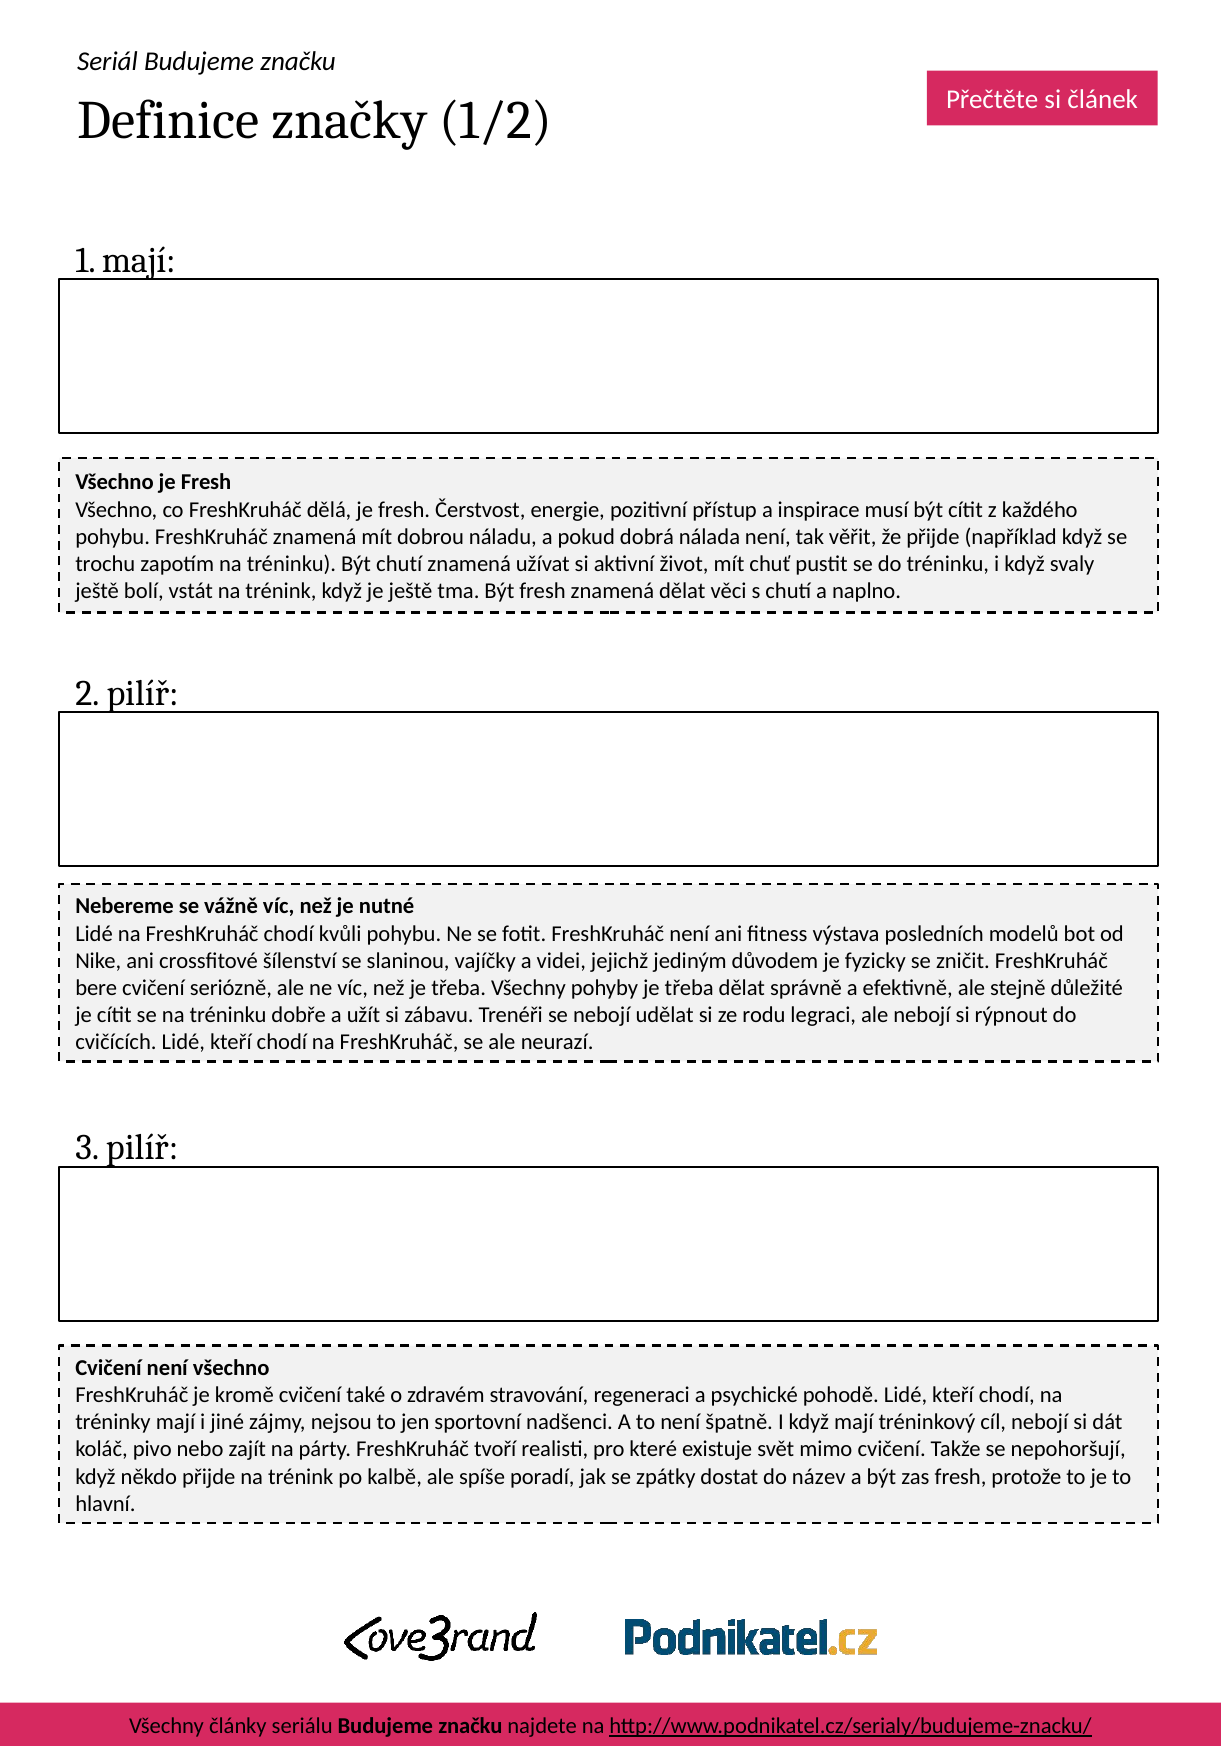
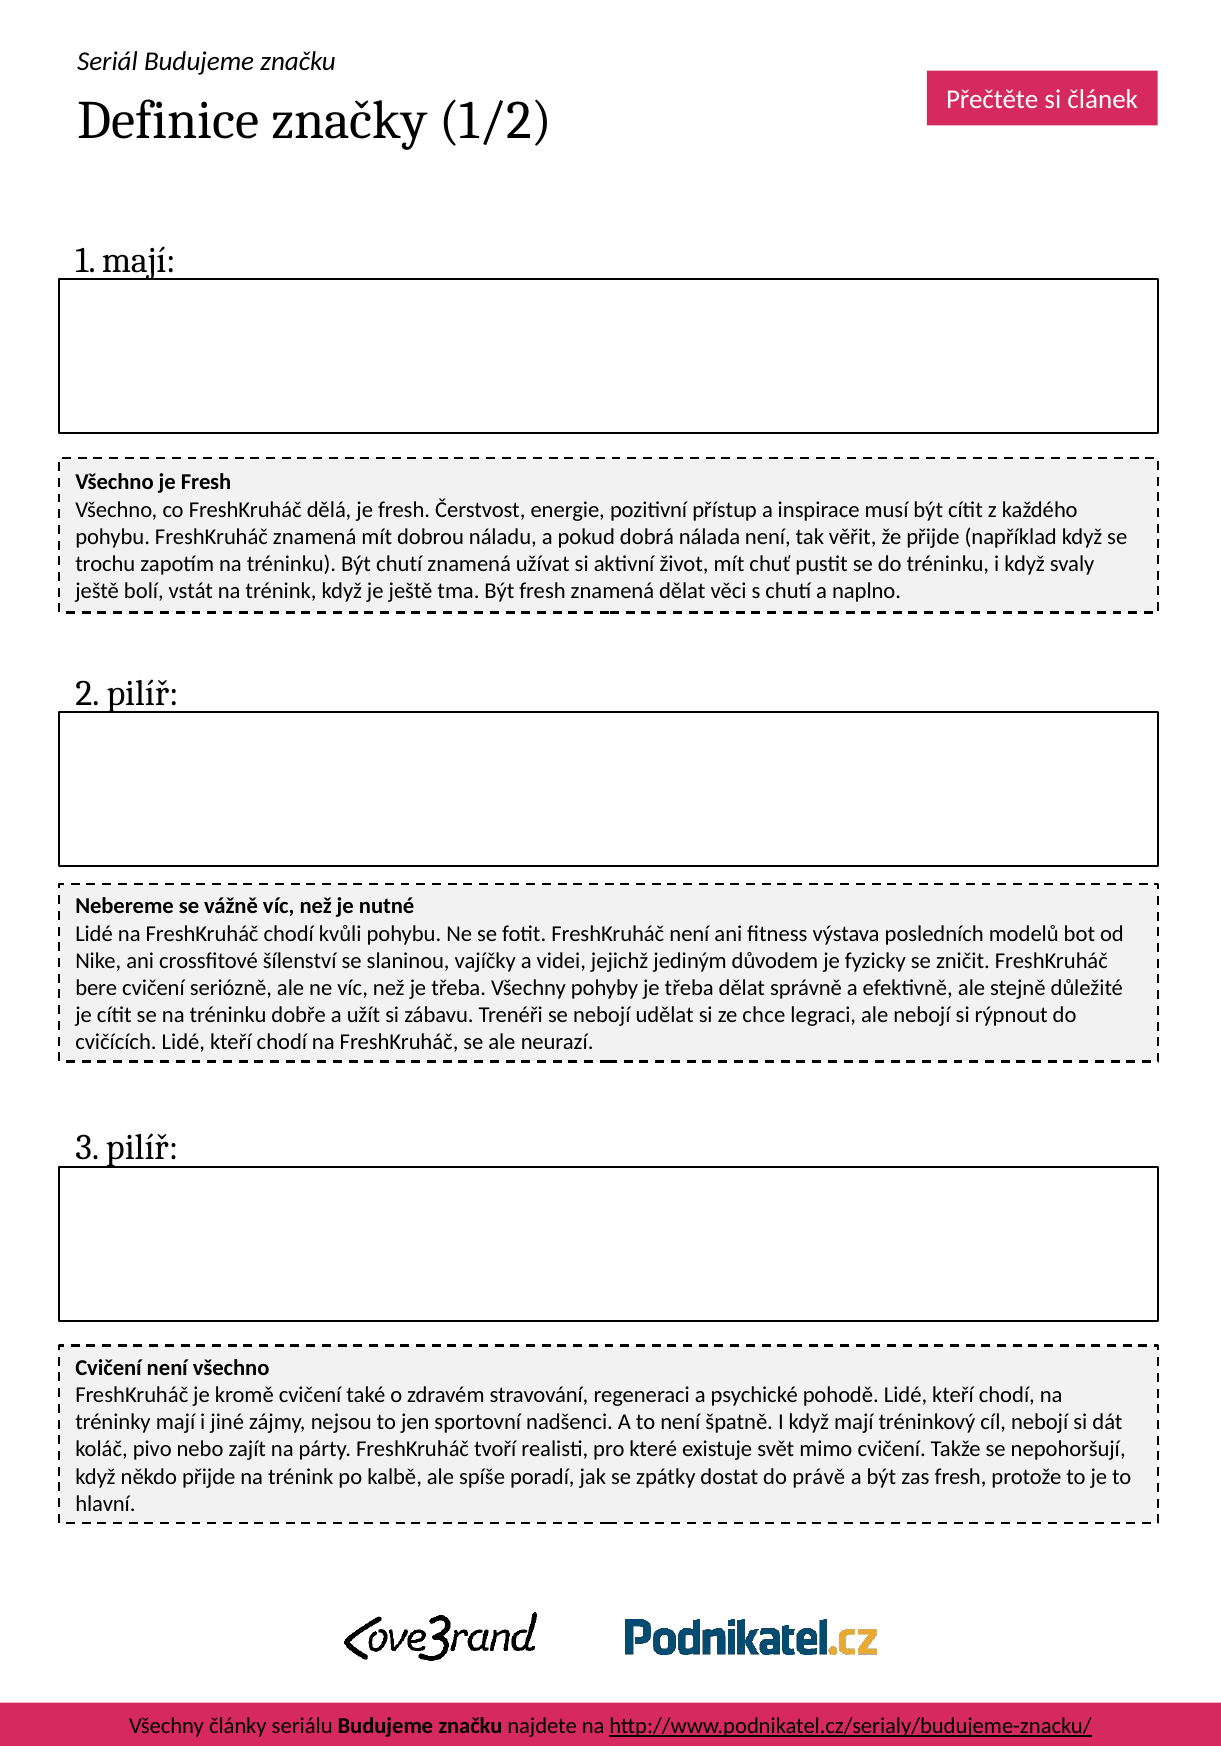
rodu: rodu -> chce
název: název -> právě
